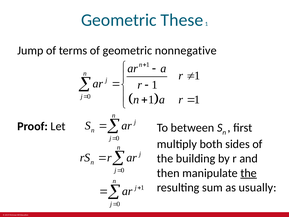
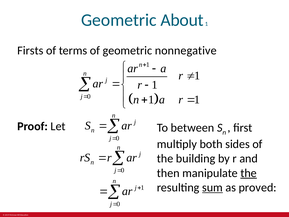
These: These -> About
Jump: Jump -> Firsts
sum underline: none -> present
usually: usually -> proved
